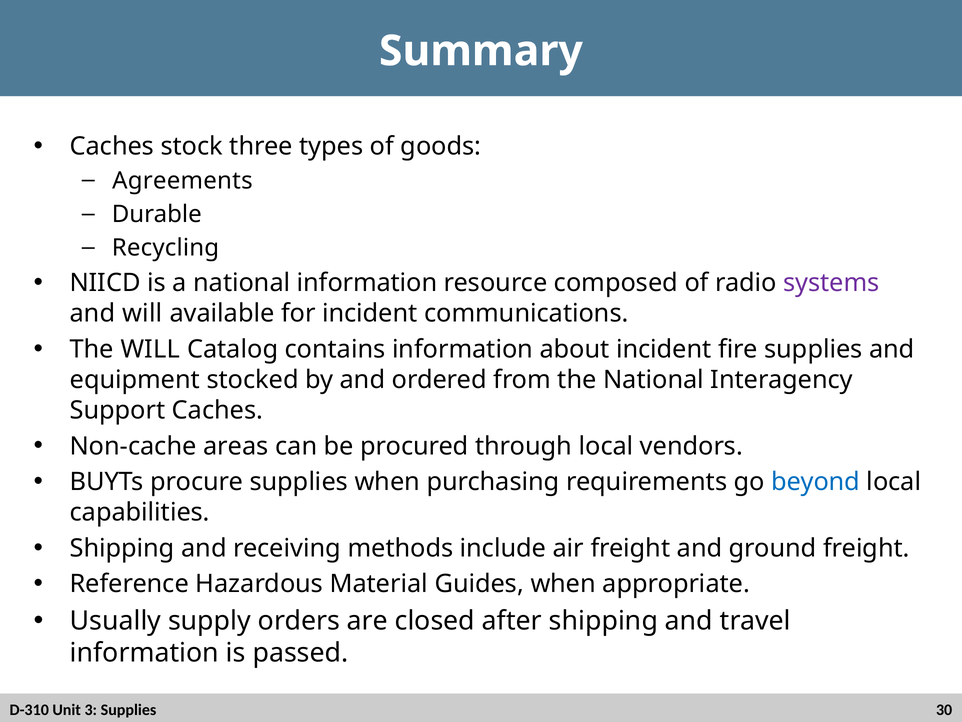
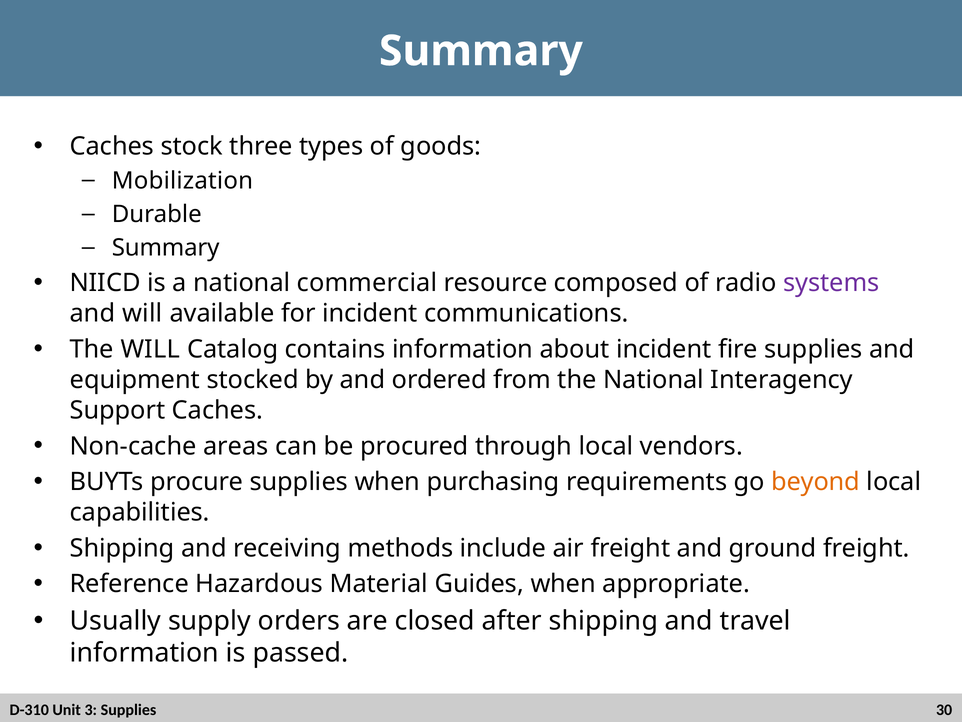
Agreements: Agreements -> Mobilization
Recycling at (165, 248): Recycling -> Summary
national information: information -> commercial
beyond colour: blue -> orange
